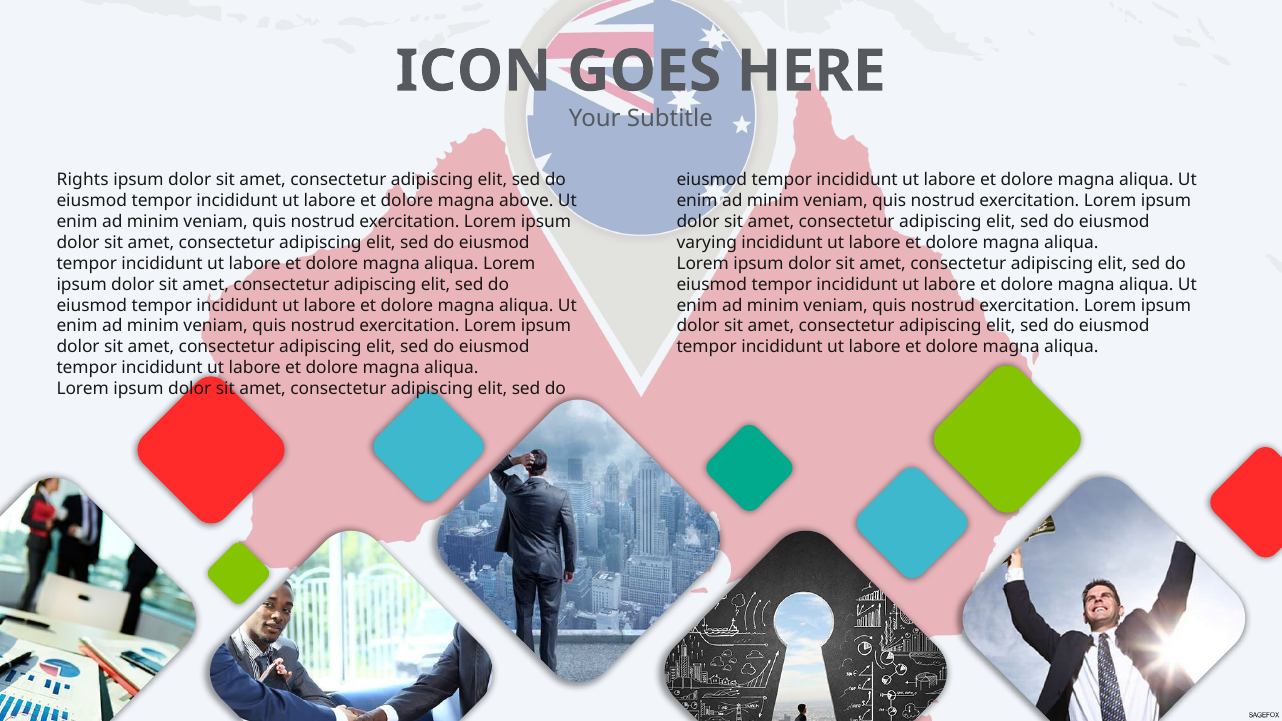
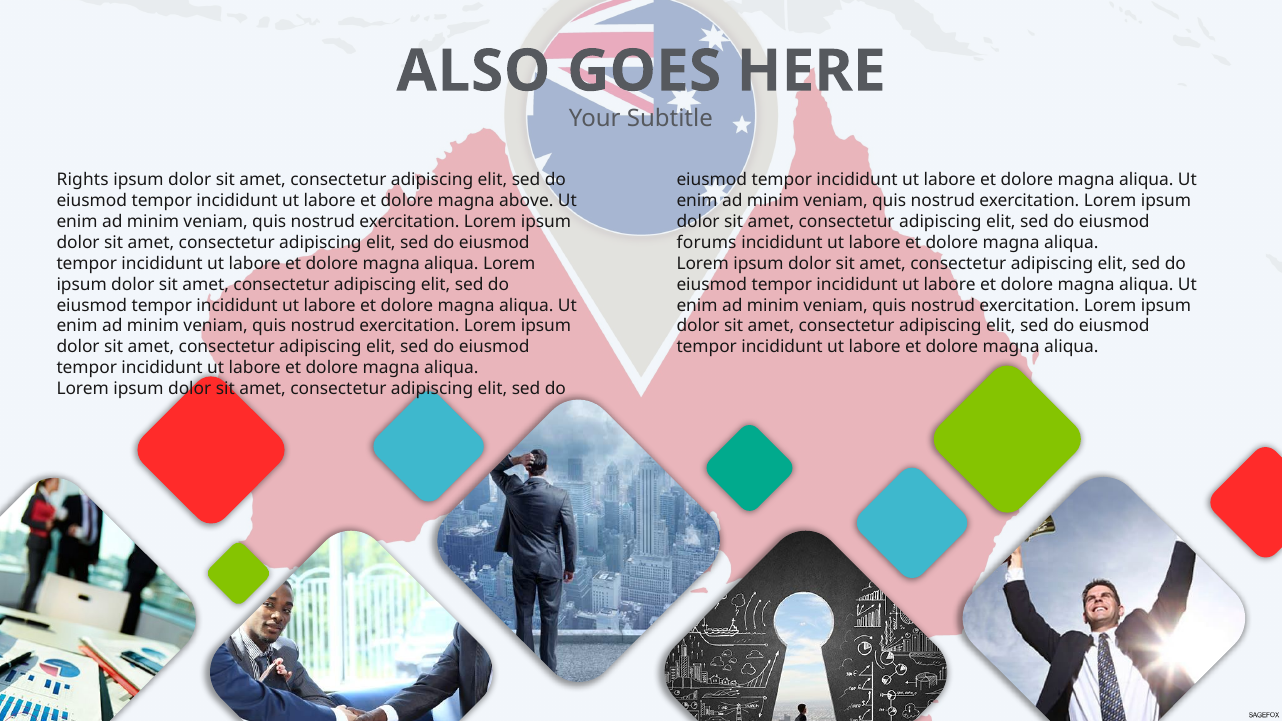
ICON: ICON -> ALSO
varying: varying -> forums
